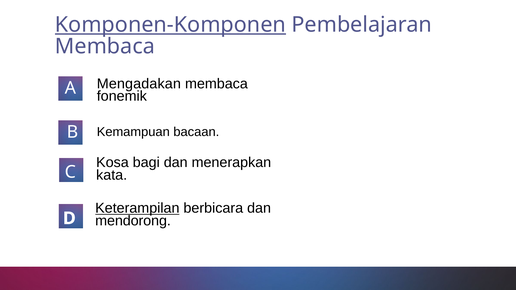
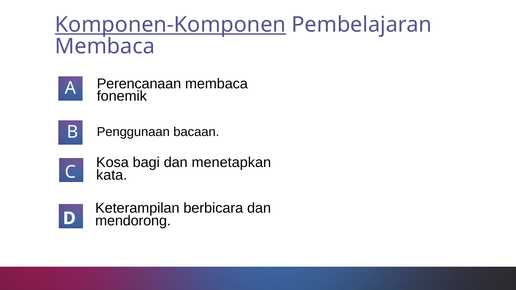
Mengadakan: Mengadakan -> Perencanaan
Kemampuan: Kemampuan -> Penggunaan
menerapkan: menerapkan -> menetapkan
Keterampilan underline: present -> none
